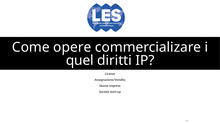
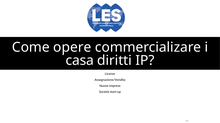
quel: quel -> casa
